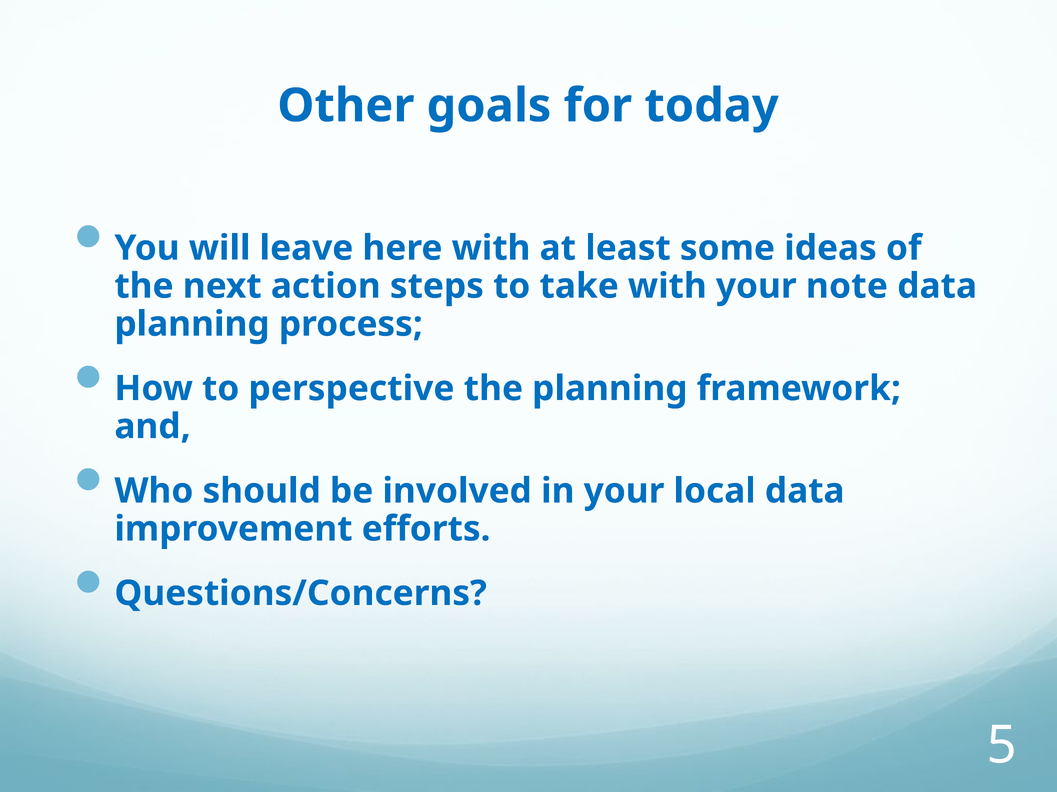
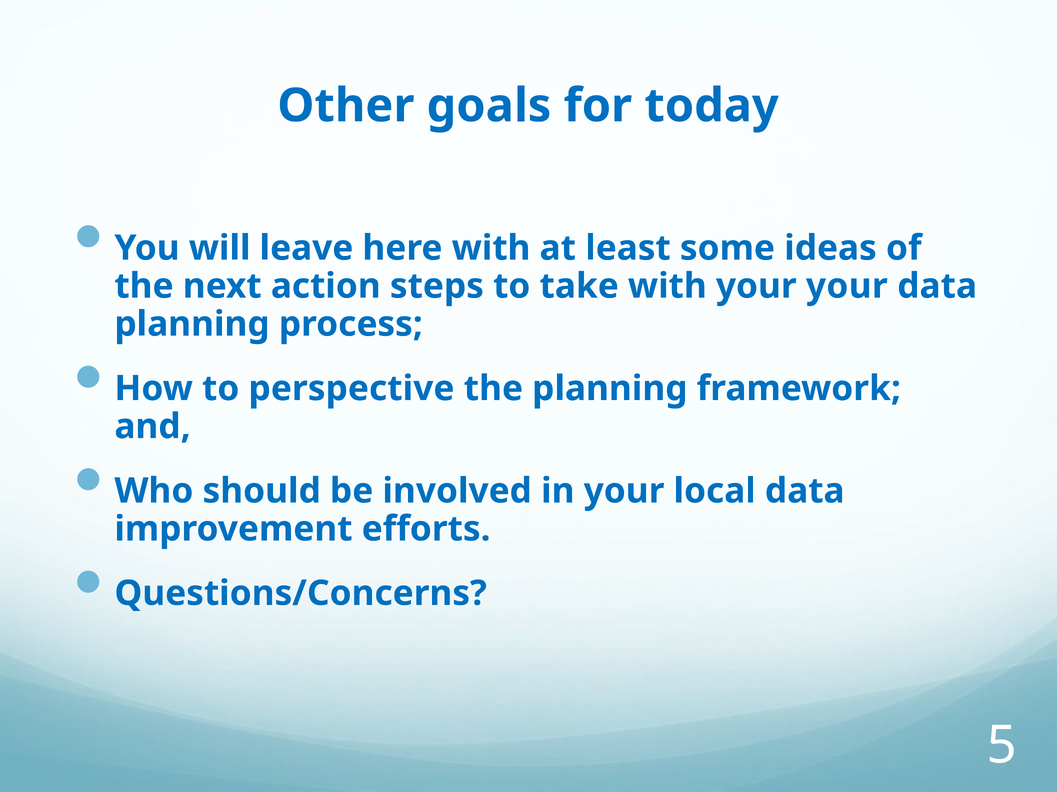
your note: note -> your
